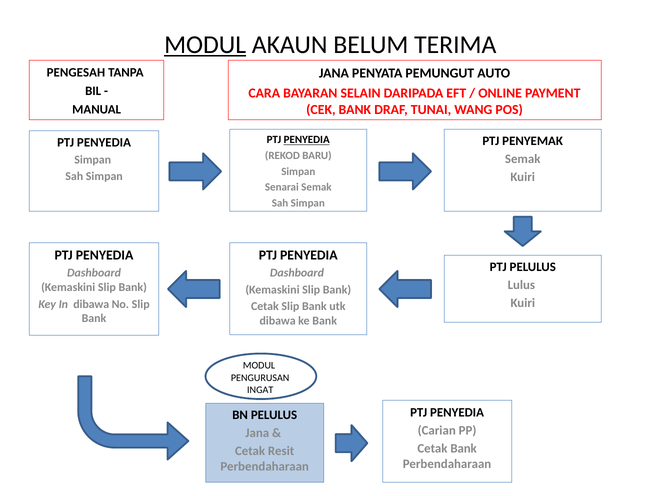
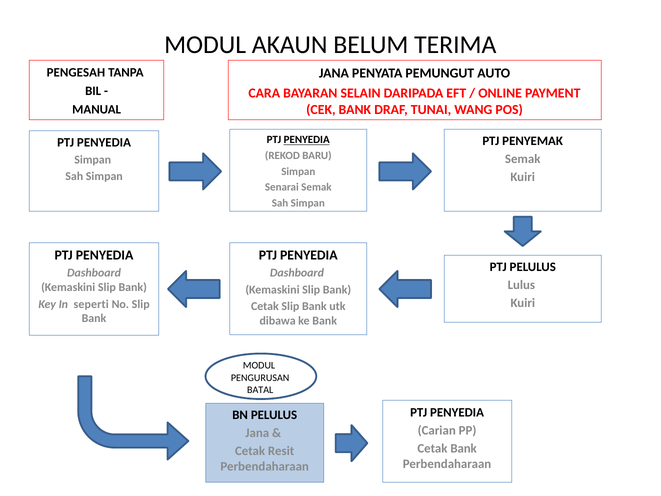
MODUL at (205, 45) underline: present -> none
In dibawa: dibawa -> seperti
INGAT: INGAT -> BATAL
